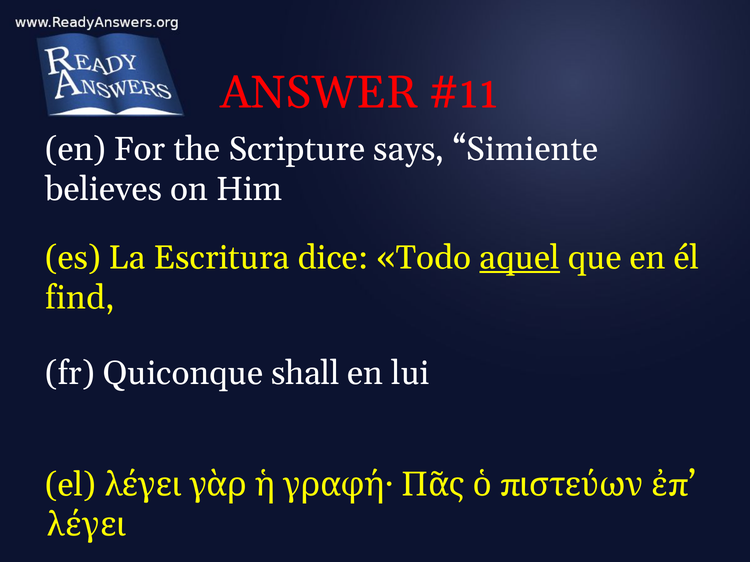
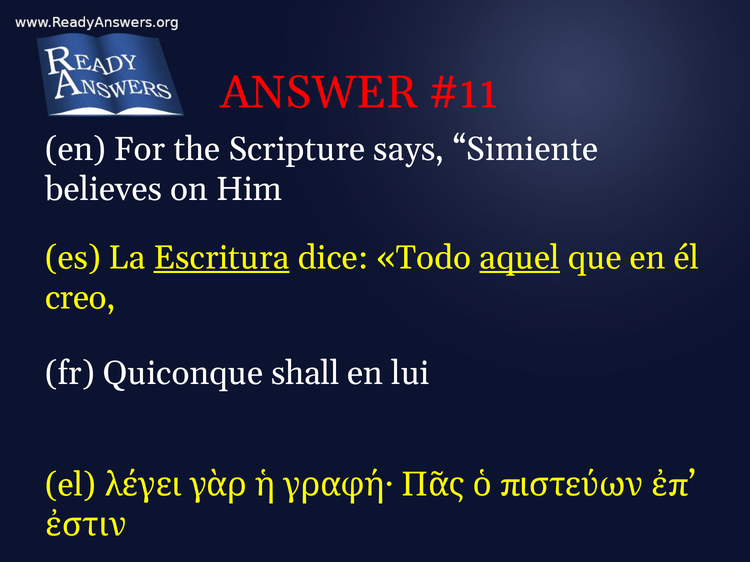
Escritura underline: none -> present
find: find -> creo
λέγει: λέγει -> ἐστιν
